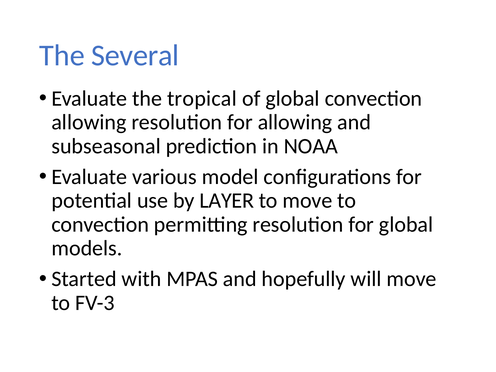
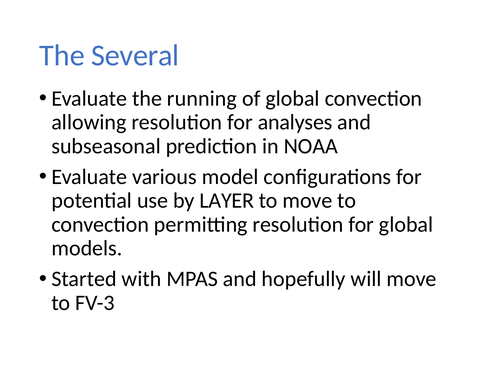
tropical: tropical -> running
for allowing: allowing -> analyses
